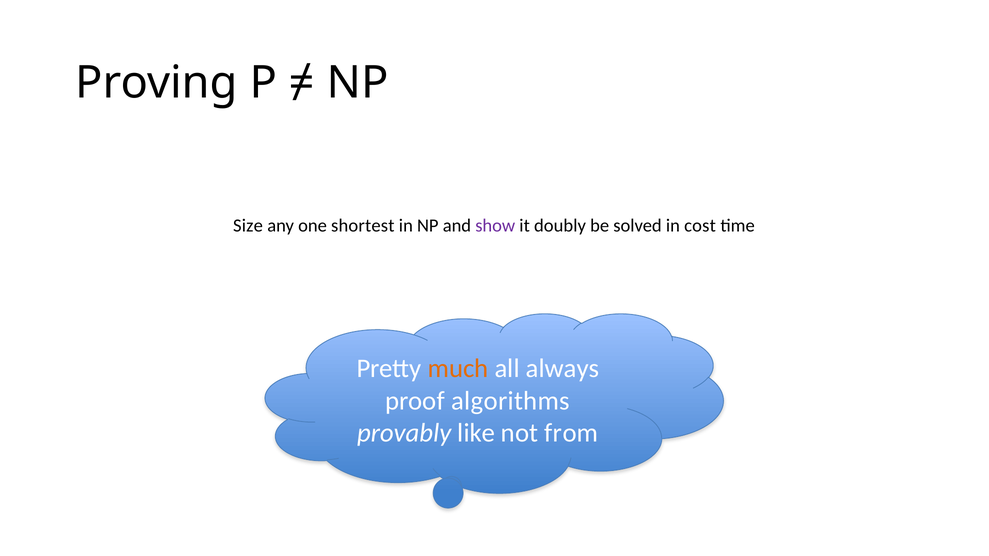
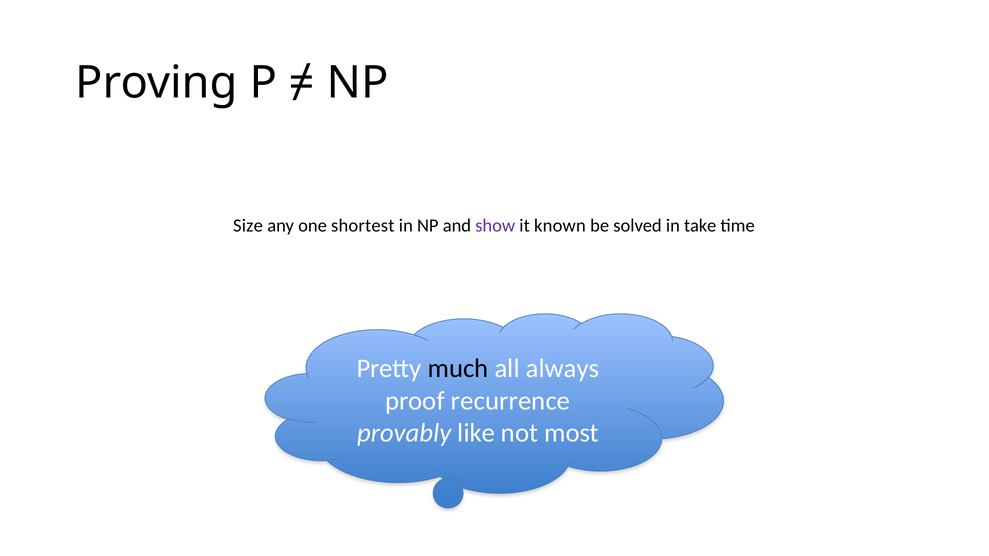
doubly: doubly -> known
cost: cost -> take
much colour: orange -> black
algorithms: algorithms -> recurrence
from: from -> most
